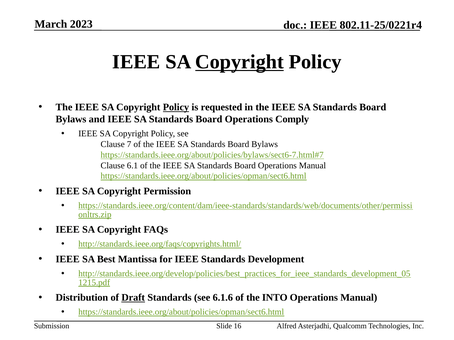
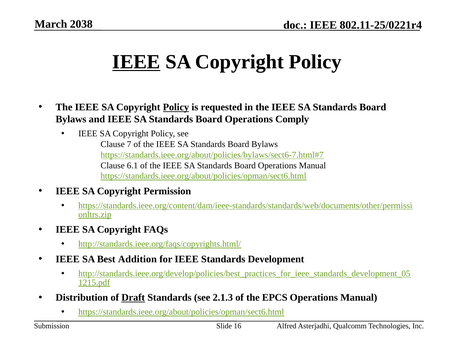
2023: 2023 -> 2038
IEEE at (136, 62) underline: none -> present
Copyright at (240, 62) underline: present -> none
Mantissa: Mantissa -> Addition
6.1.6: 6.1.6 -> 2.1.3
INTO: INTO -> EPCS
